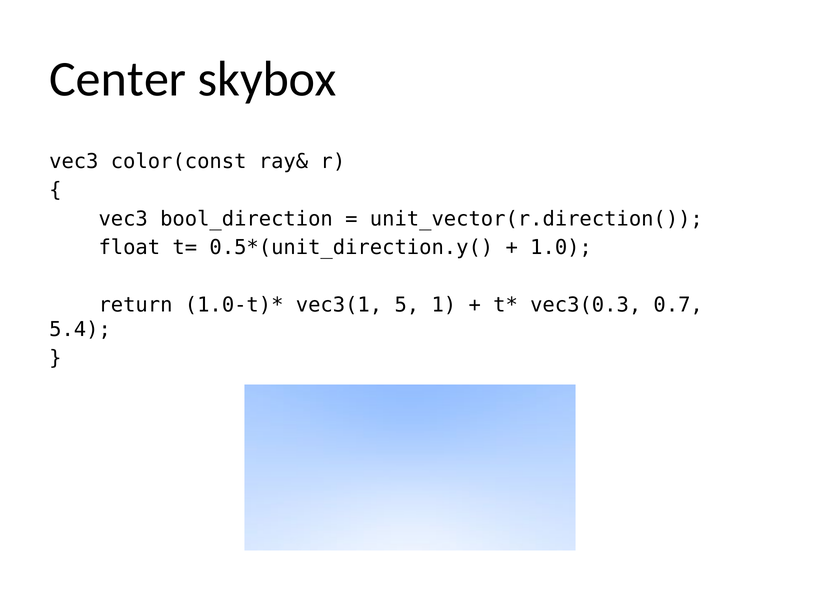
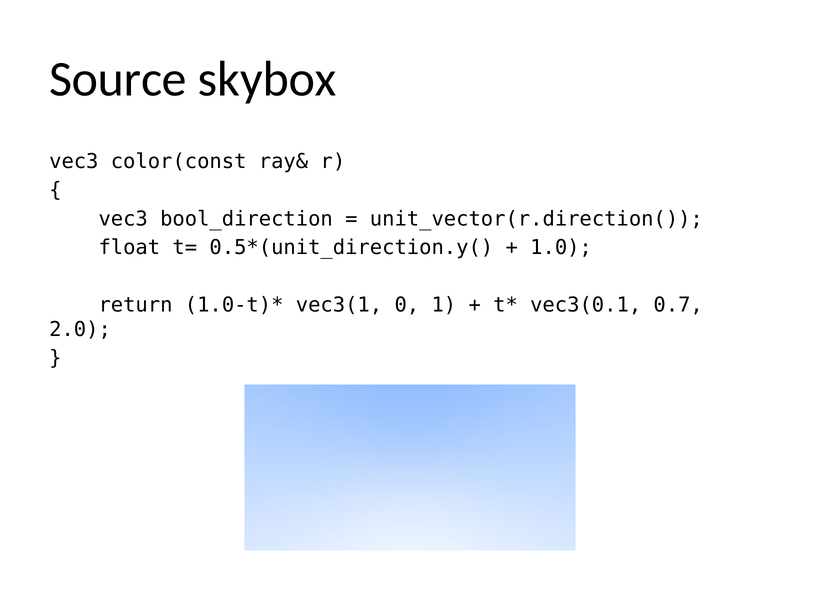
Center: Center -> Source
5: 5 -> 0
vec3(0.3: vec3(0.3 -> vec3(0.1
5.4: 5.4 -> 2.0
